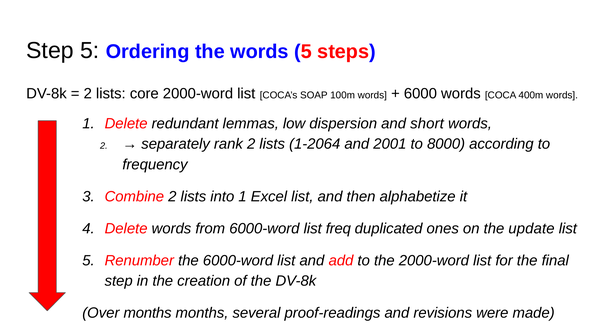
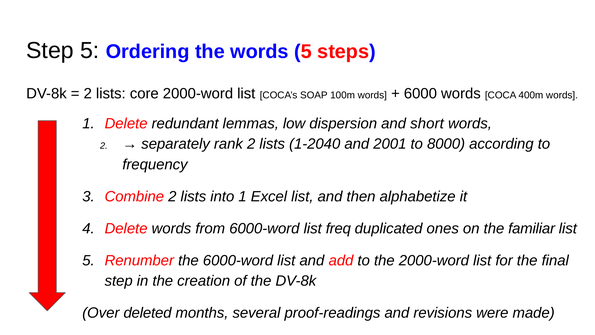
1-2064: 1-2064 -> 1-2040
update: update -> familiar
Over months: months -> deleted
